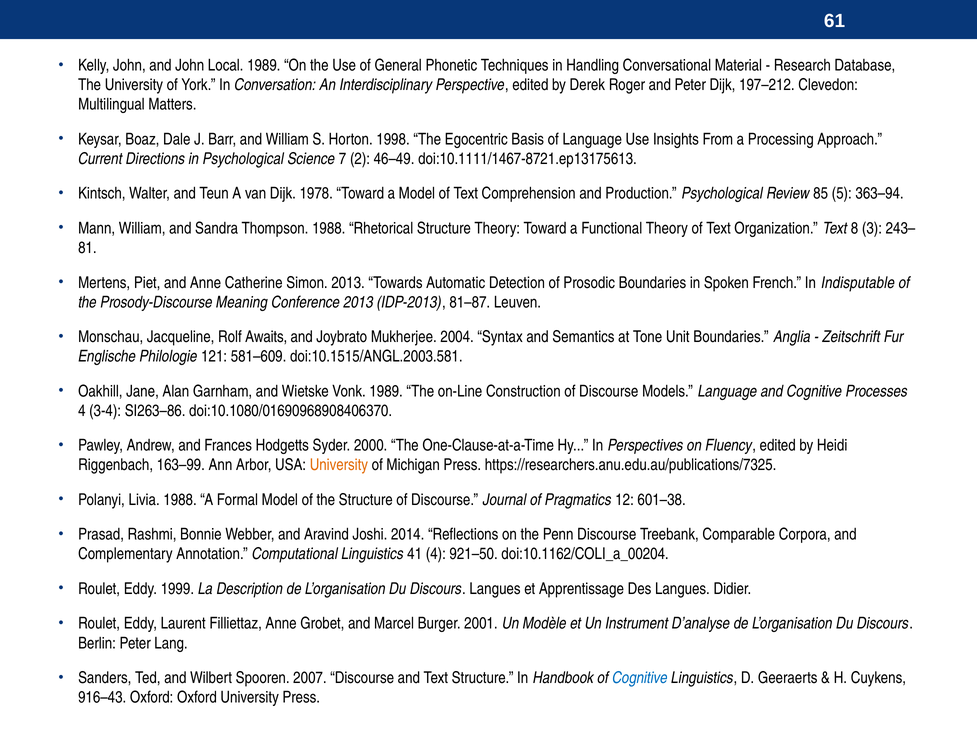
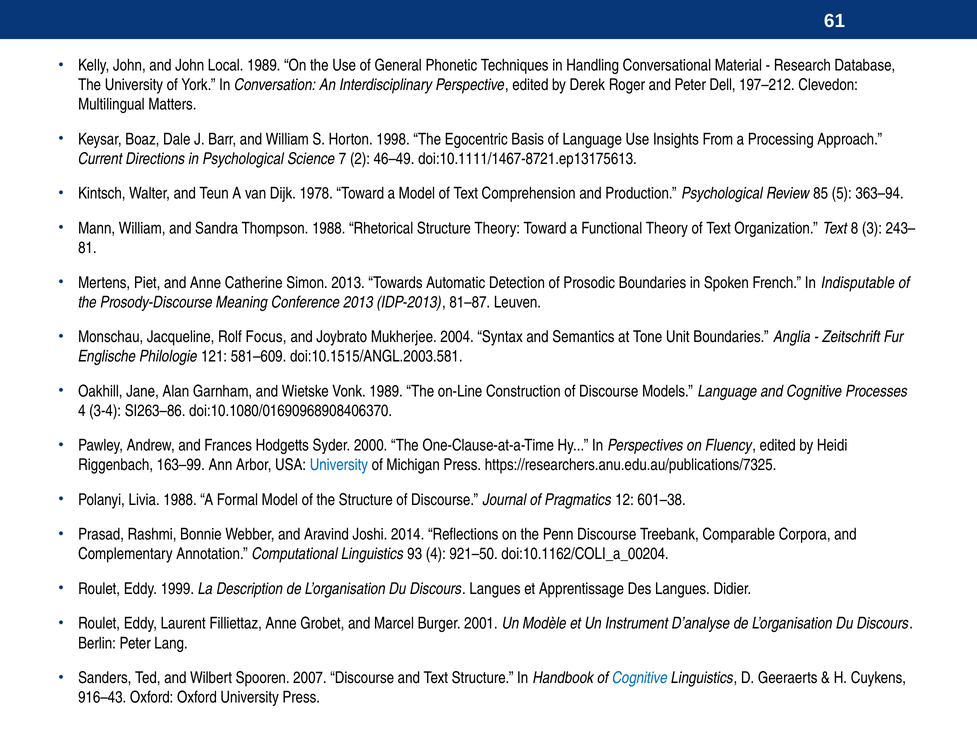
Peter Dijk: Dijk -> Dell
Awaits: Awaits -> Focus
University at (339, 465) colour: orange -> blue
41: 41 -> 93
